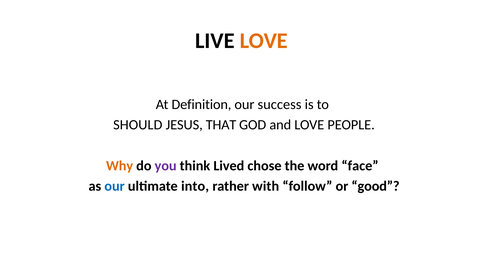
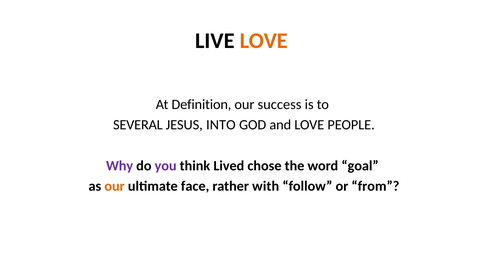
SHOULD: SHOULD -> SEVERAL
THAT: THAT -> INTO
Why colour: orange -> purple
face: face -> goal
our at (115, 187) colour: blue -> orange
into: into -> face
good: good -> from
